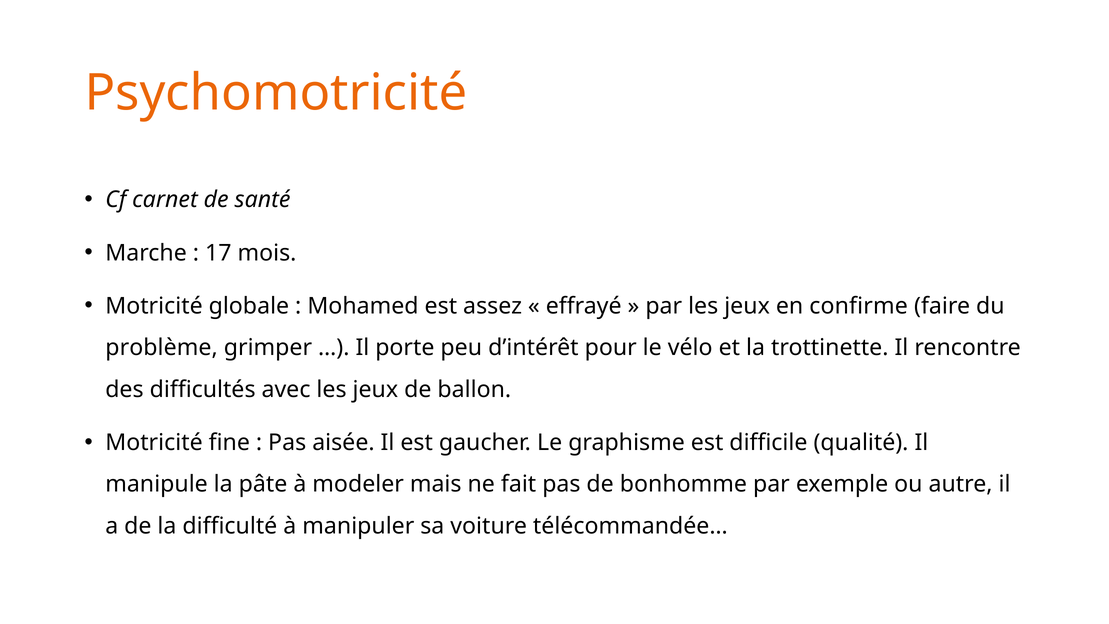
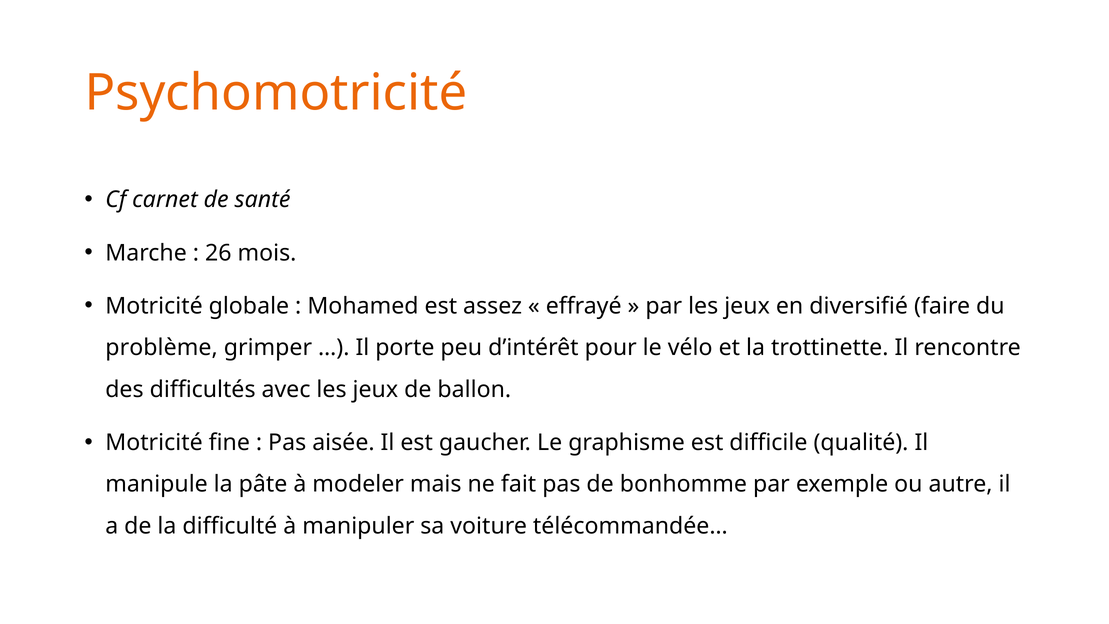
17: 17 -> 26
confirme: confirme -> diversifié
